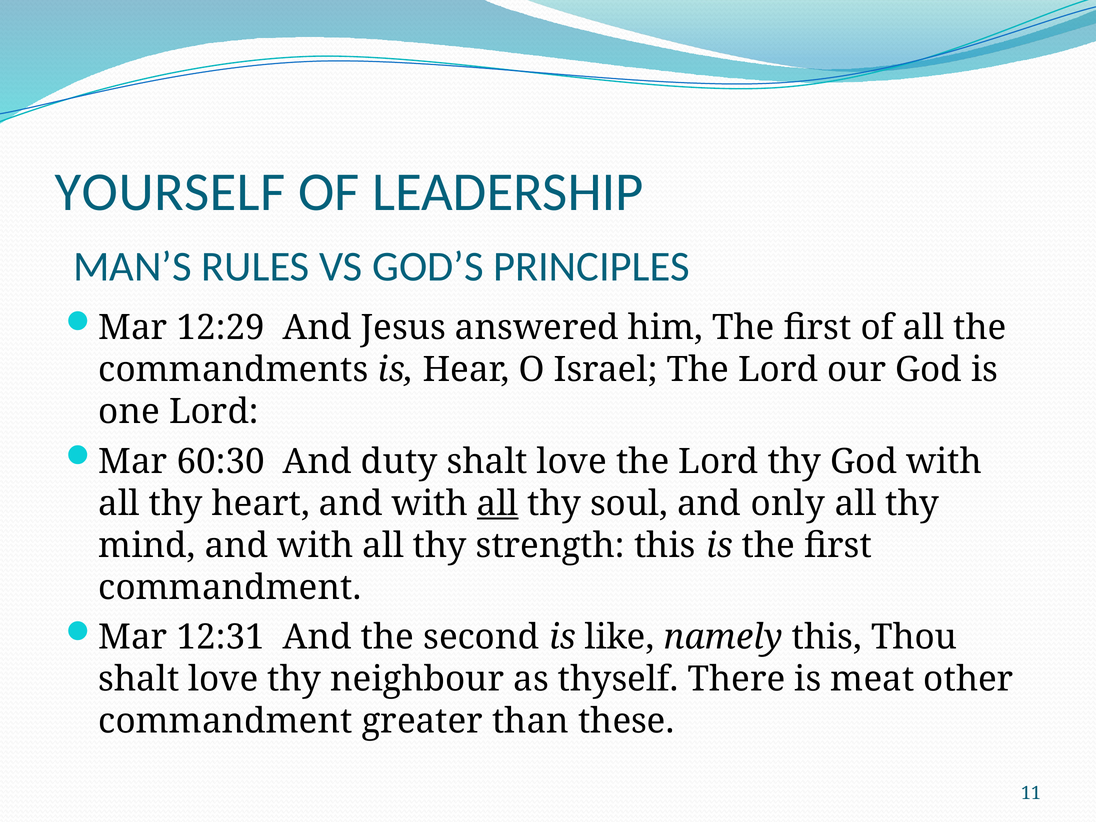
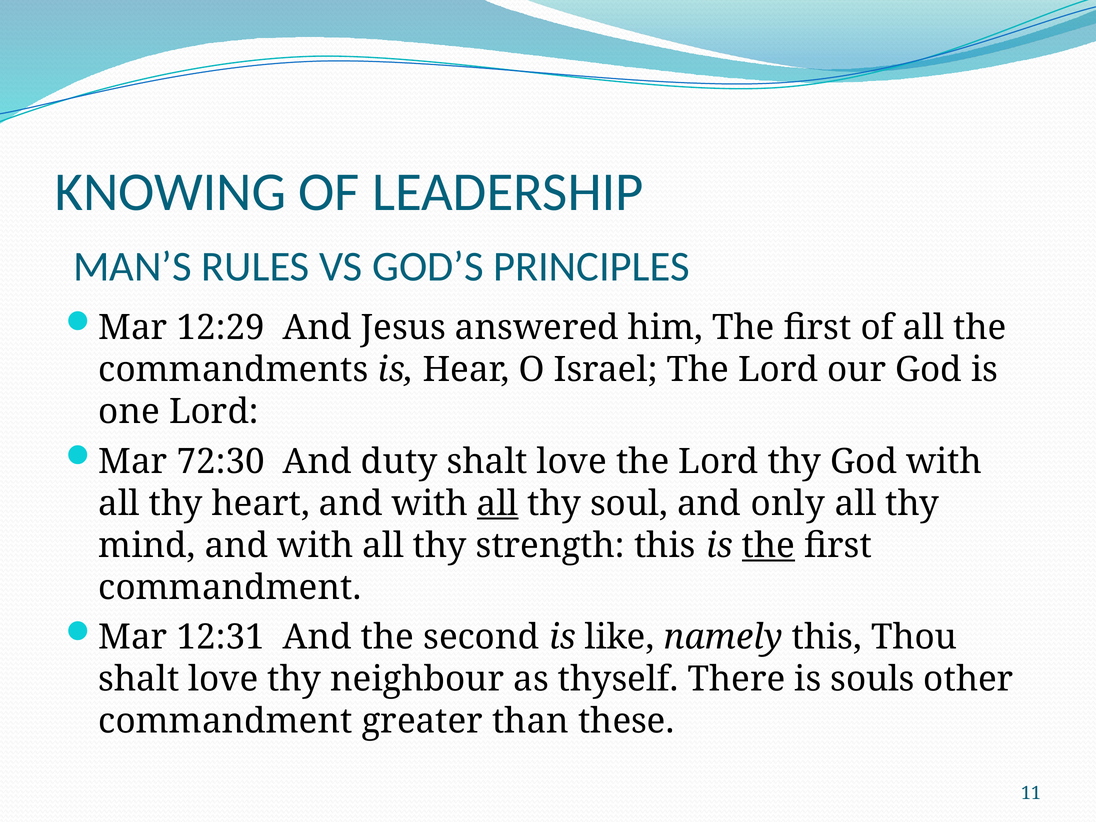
YOURSELF: YOURSELF -> KNOWING
60:30: 60:30 -> 72:30
the at (768, 545) underline: none -> present
meat: meat -> souls
